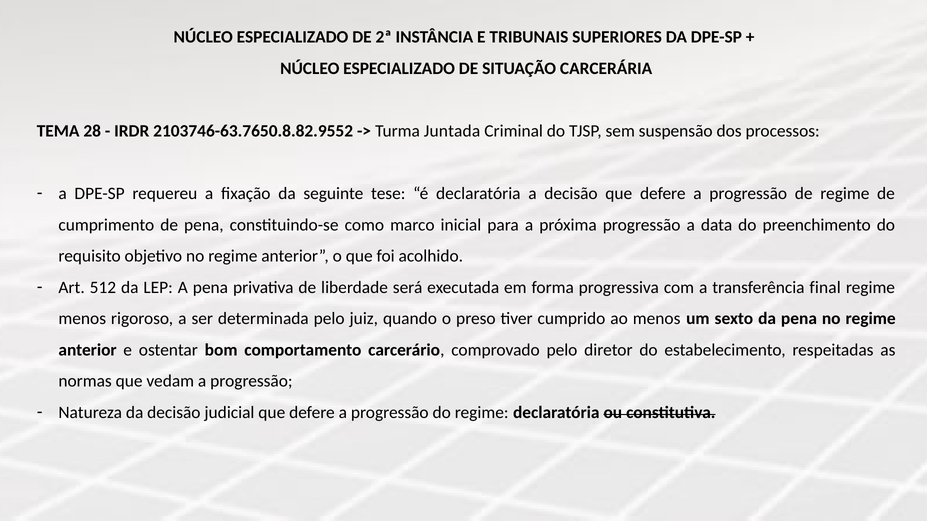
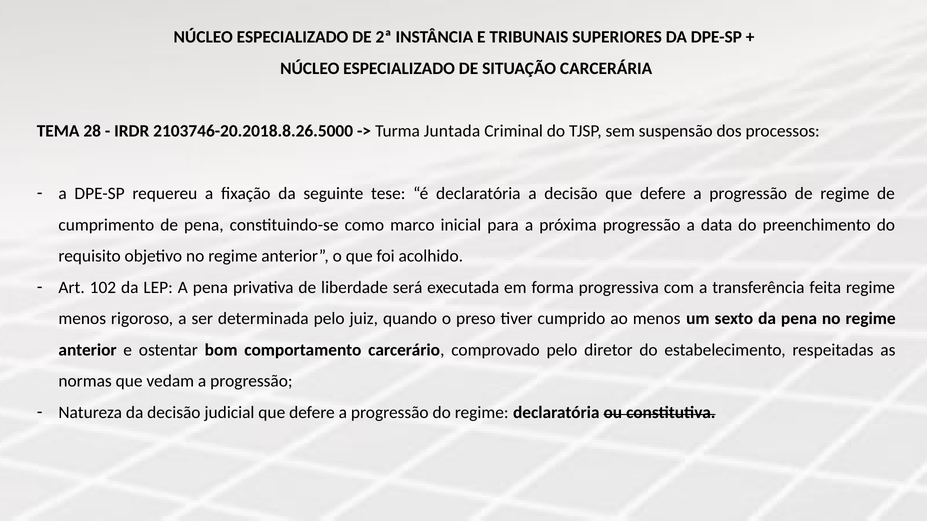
2103746-63.7650.8.82.9552: 2103746-63.7650.8.82.9552 -> 2103746-20.2018.8.26.5000
512: 512 -> 102
final: final -> feita
